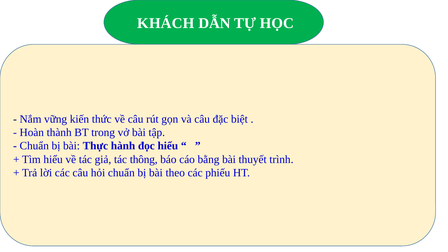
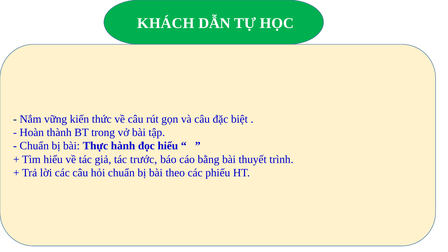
thông: thông -> trước
